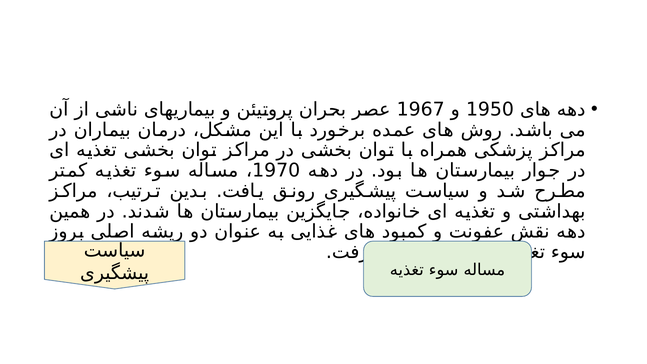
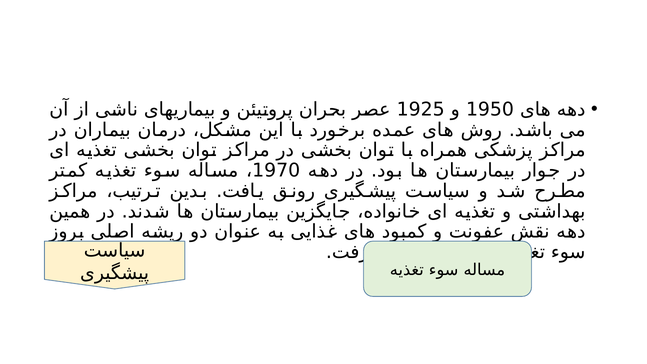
1967: 1967 -> 1925
